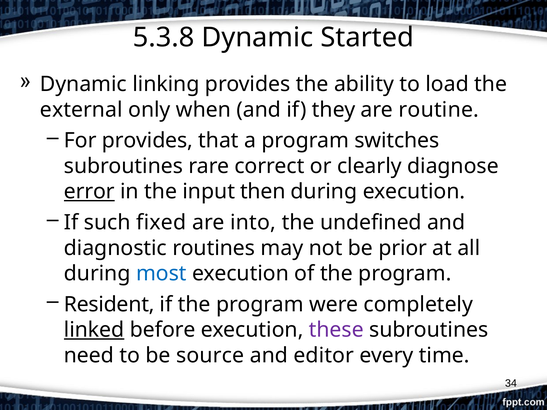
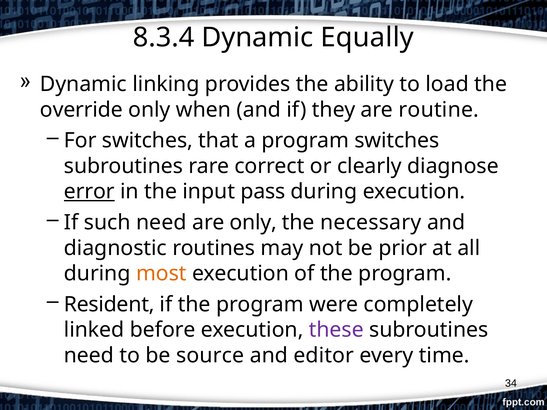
5.3.8: 5.3.8 -> 8.3.4
Started: Started -> Equally
external: external -> override
For provides: provides -> switches
then: then -> pass
such fixed: fixed -> need
are into: into -> only
undefined: undefined -> necessary
most colour: blue -> orange
linked underline: present -> none
